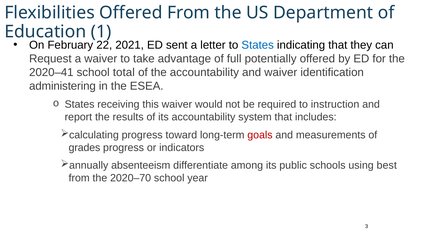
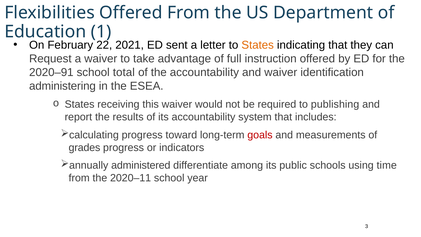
States at (258, 45) colour: blue -> orange
potentially: potentially -> instruction
2020–41: 2020–41 -> 2020–91
instruction: instruction -> publishing
absenteeism: absenteeism -> administered
best: best -> time
2020–70: 2020–70 -> 2020–11
